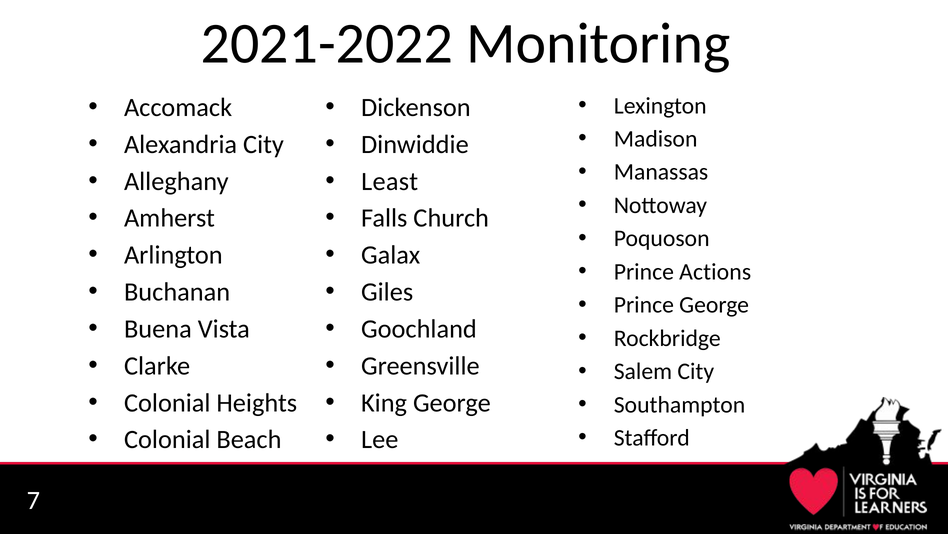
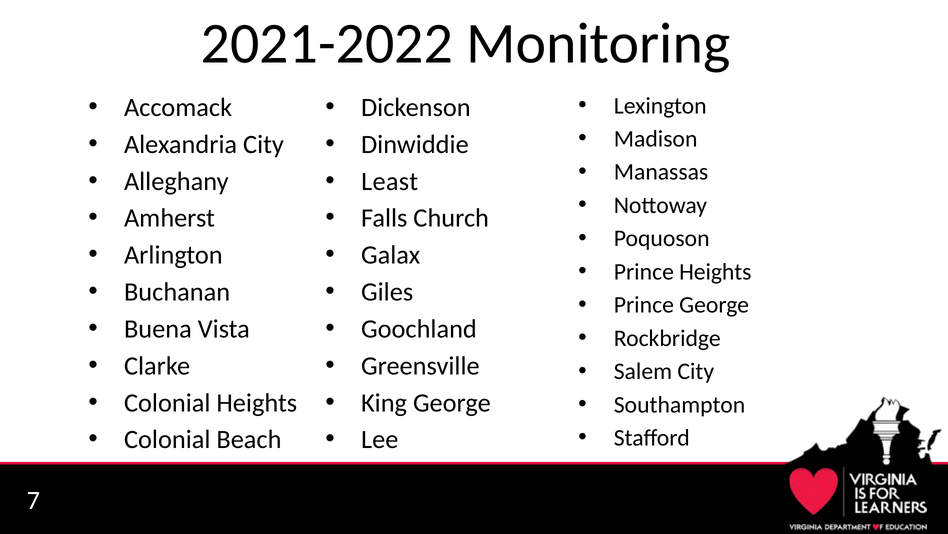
Prince Actions: Actions -> Heights
